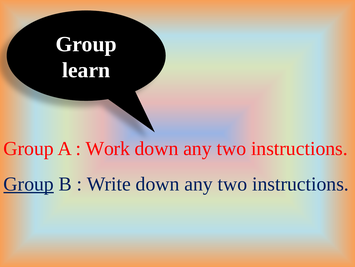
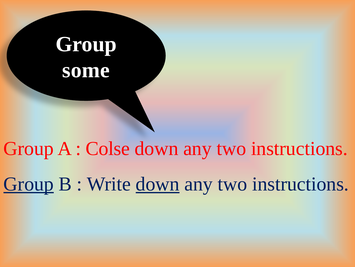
learn: learn -> some
Work: Work -> Colse
down at (158, 184) underline: none -> present
